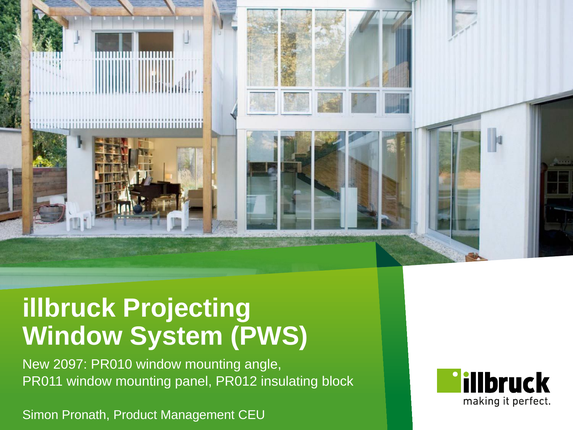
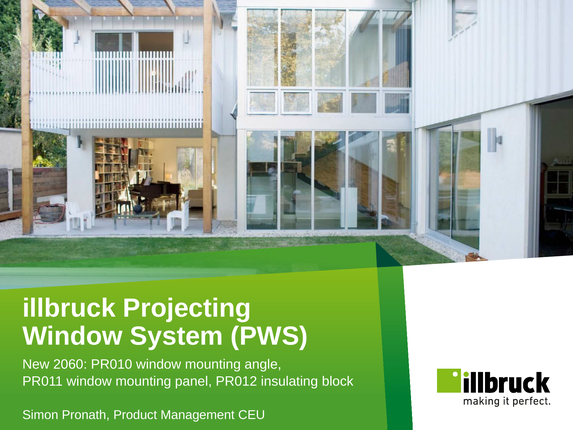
2097: 2097 -> 2060
